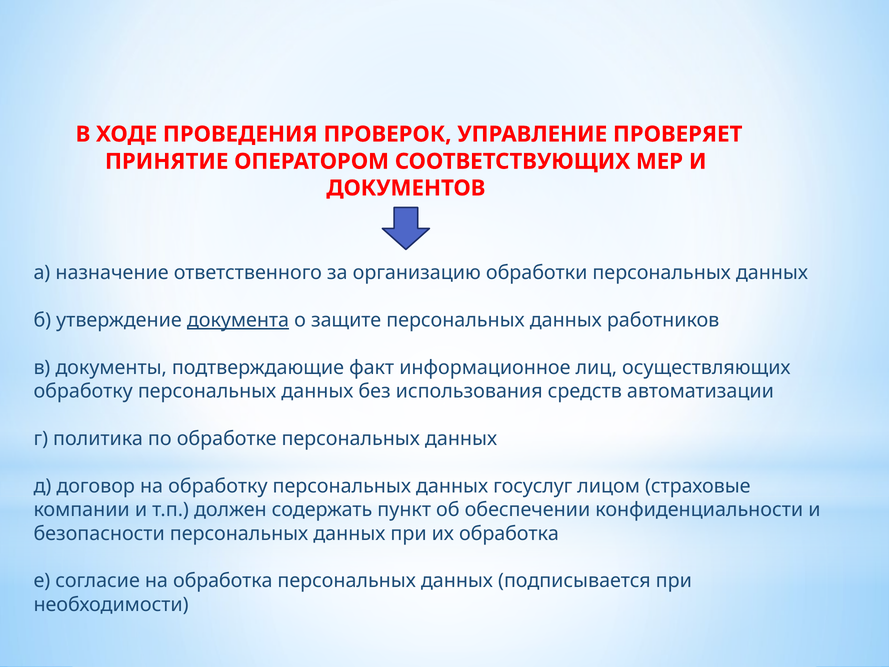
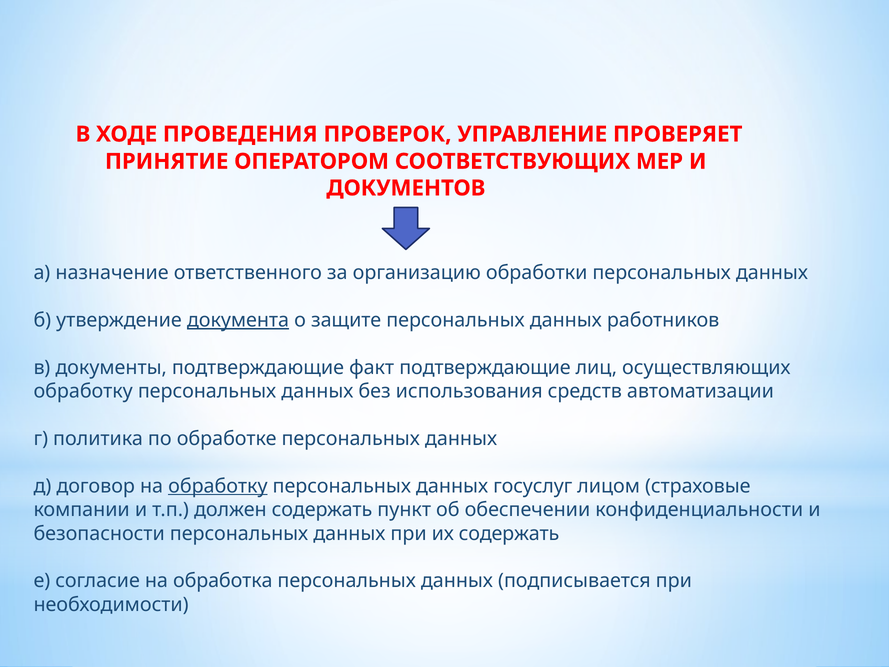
факт информационное: информационное -> подтверждающие
обработку at (218, 486) underline: none -> present
их обработка: обработка -> содержать
